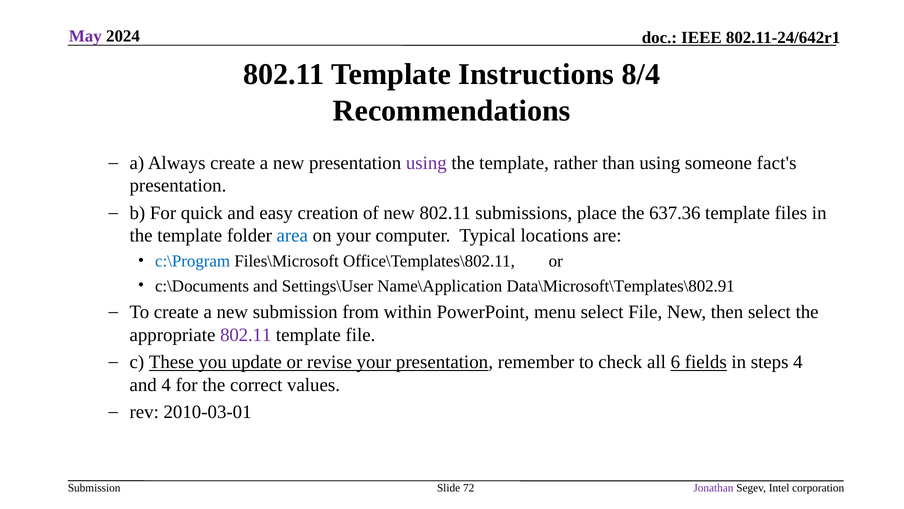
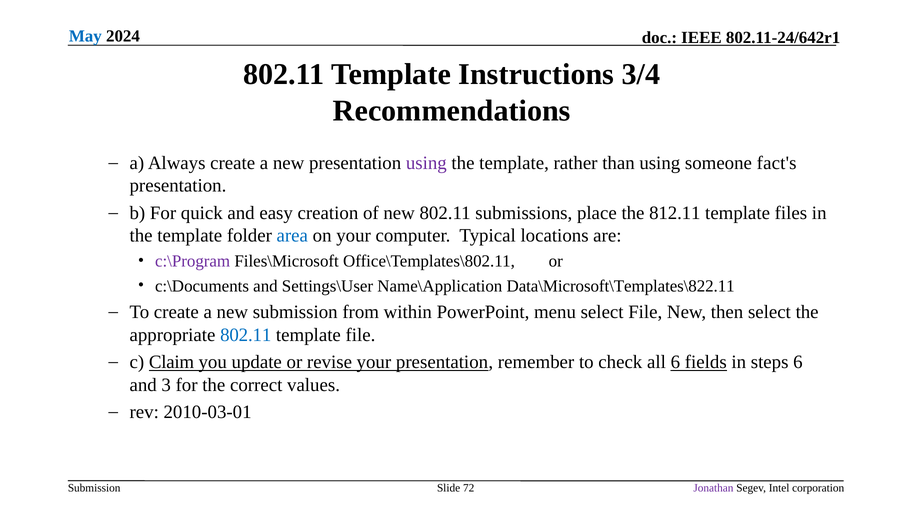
May colour: purple -> blue
8/4: 8/4 -> 3/4
637.36: 637.36 -> 812.11
c:\Program colour: blue -> purple
Data\Microsoft\Templates\802.91: Data\Microsoft\Templates\802.91 -> Data\Microsoft\Templates\822.11
802.11 at (246, 335) colour: purple -> blue
These: These -> Claim
steps 4: 4 -> 6
and 4: 4 -> 3
